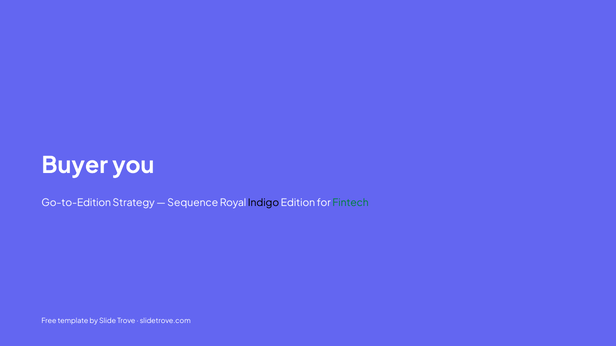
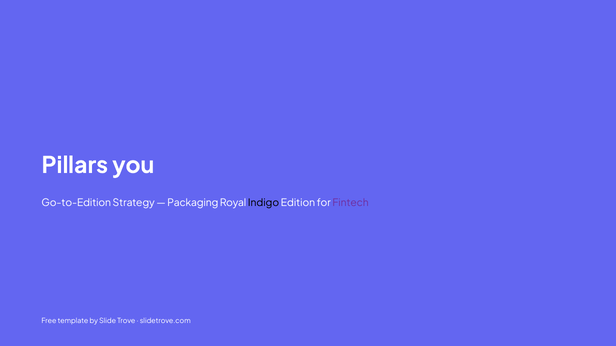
Buyer: Buyer -> Pillars
Sequence: Sequence -> Packaging
Fintech colour: green -> purple
